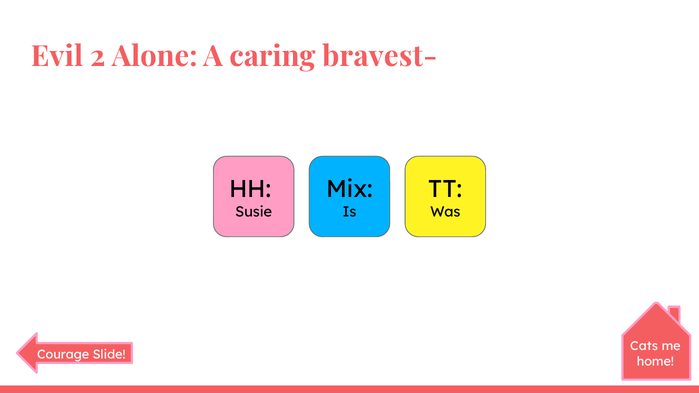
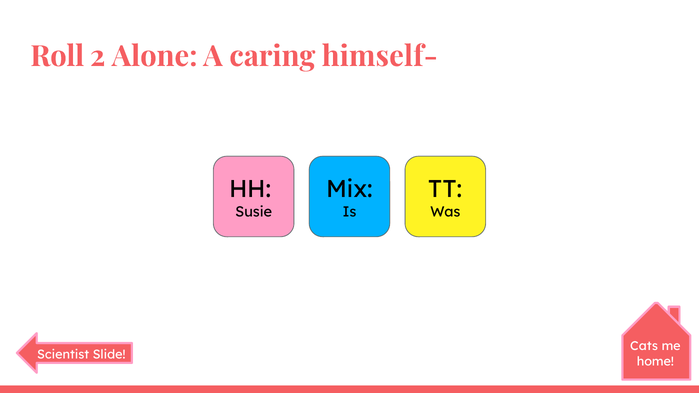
Evil: Evil -> Roll
bravest-: bravest- -> himself-
Courage: Courage -> Scientist
